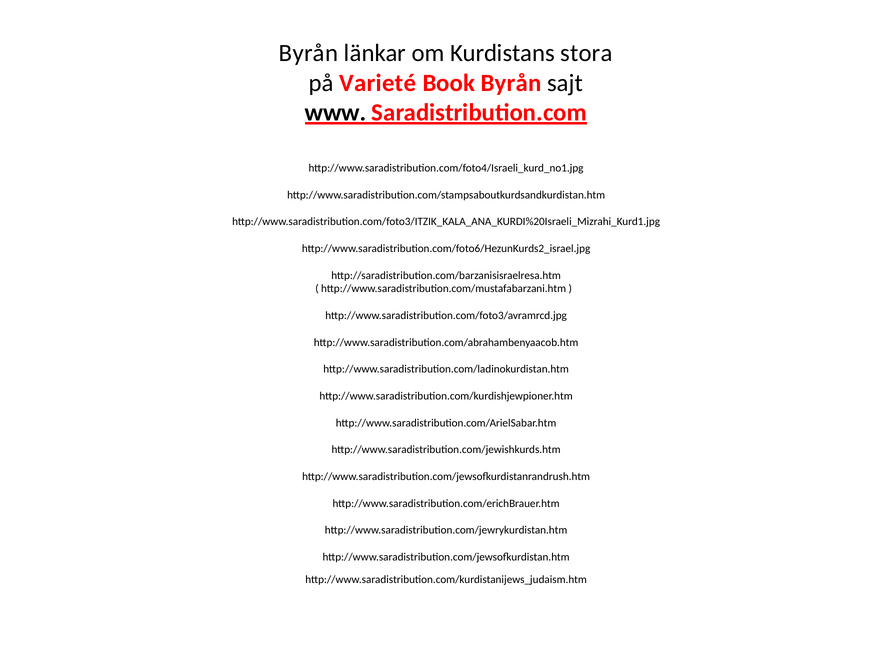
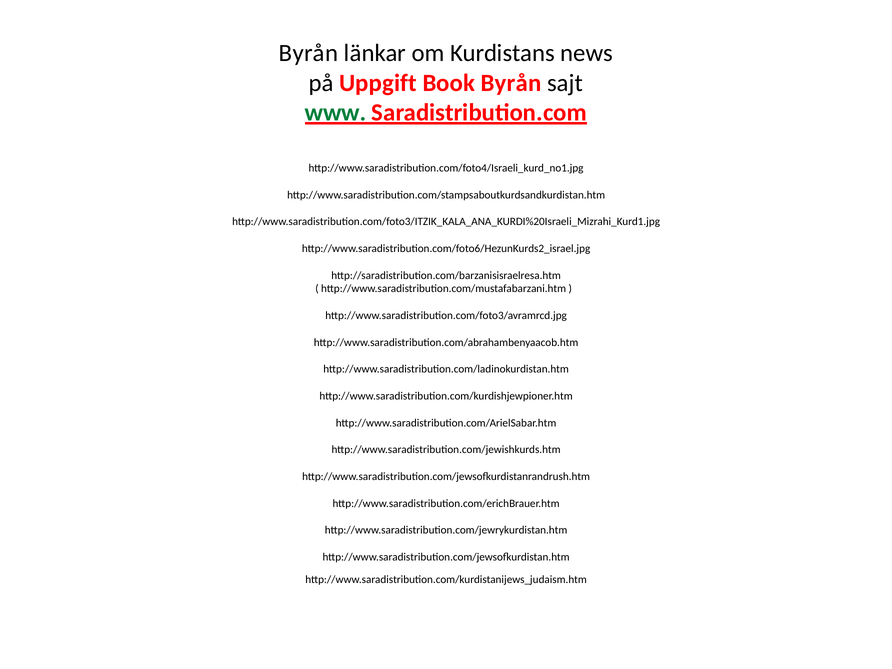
stora: stora -> news
Varieté: Varieté -> Uppgift
www colour: black -> green
